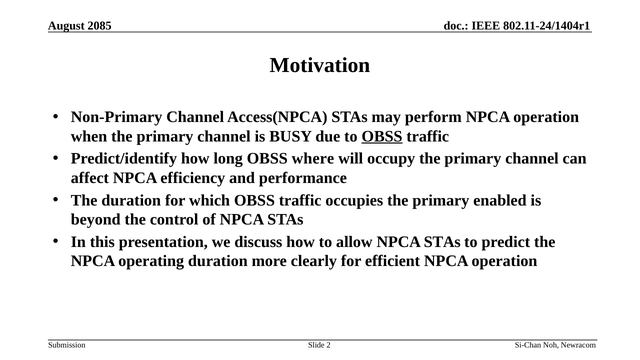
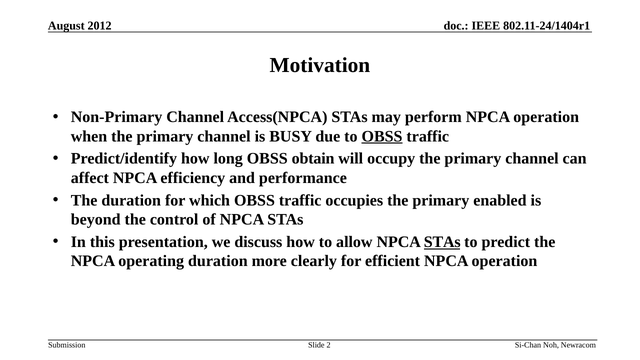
2085: 2085 -> 2012
where: where -> obtain
STAs at (442, 242) underline: none -> present
